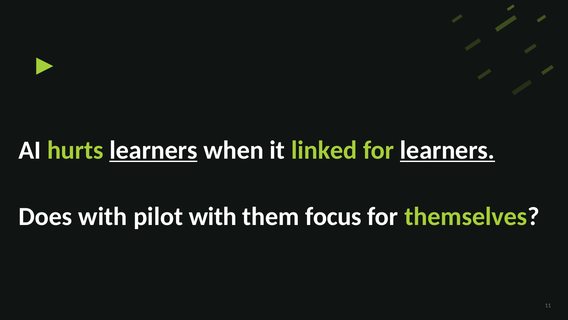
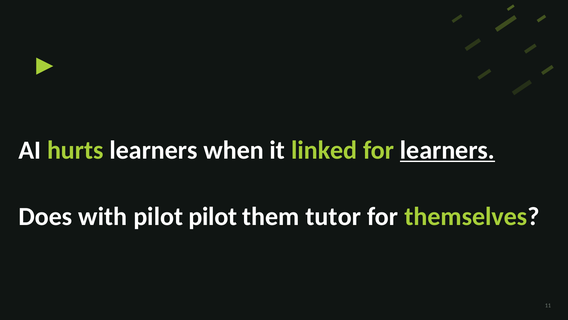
learners at (153, 150) underline: present -> none
pilot with: with -> pilot
focus: focus -> tutor
